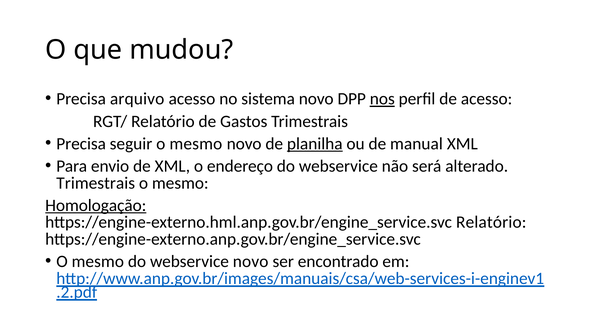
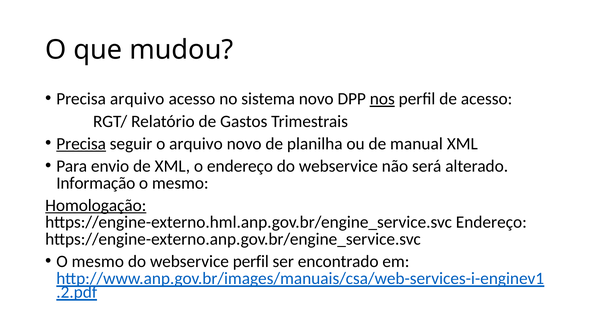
Precisa at (81, 144) underline: none -> present
seguir o mesmo: mesmo -> arquivo
planilha underline: present -> none
Trimestrais at (96, 183): Trimestrais -> Informação
https://engine-externo.hml.anp.gov.br/engine_service.svc Relatório: Relatório -> Endereço
webservice novo: novo -> perfil
